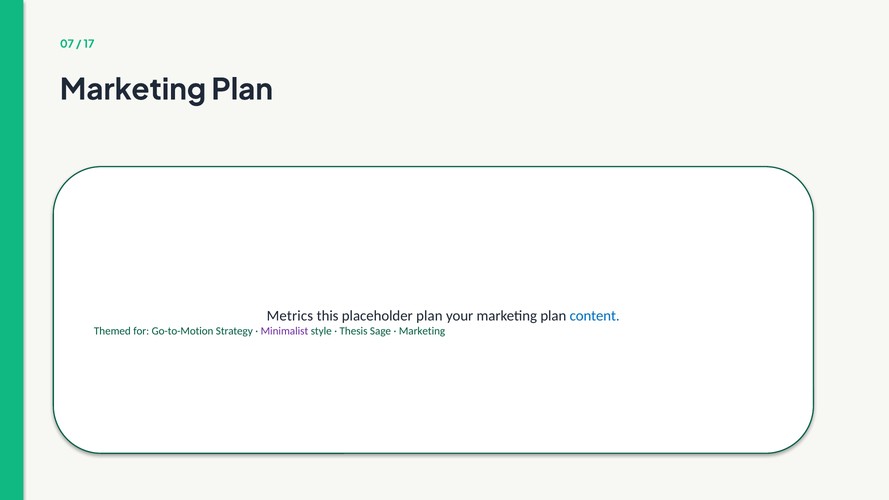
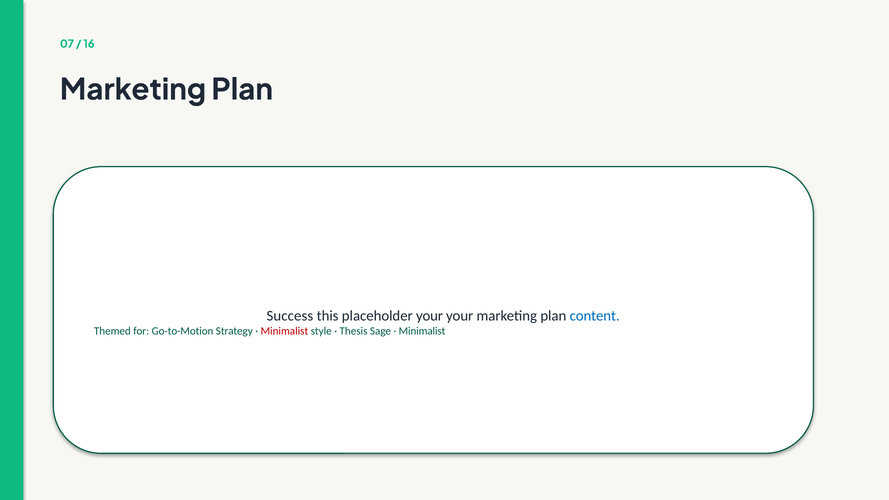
17: 17 -> 16
Metrics: Metrics -> Success
placeholder plan: plan -> your
Minimalist at (284, 331) colour: purple -> red
Marketing at (422, 331): Marketing -> Minimalist
